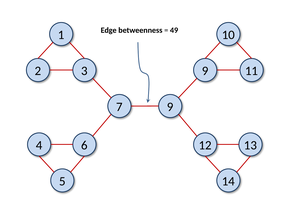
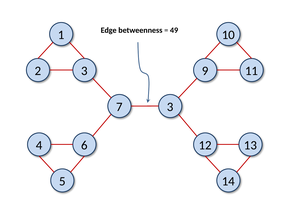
7 9: 9 -> 3
